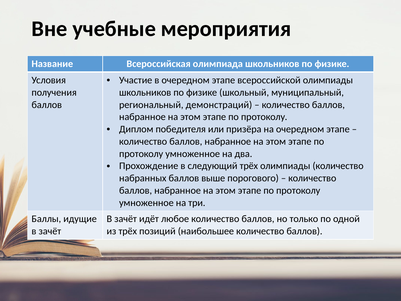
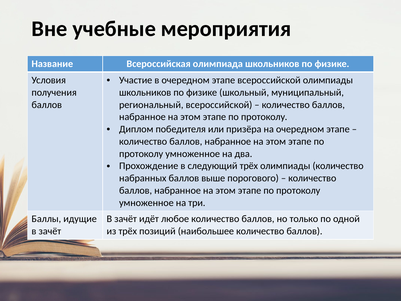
региональный демонстраций: демонстраций -> всероссийской
